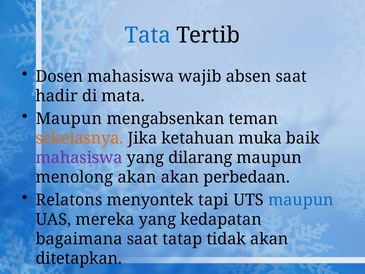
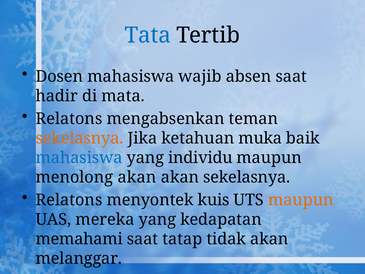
Maupun at (69, 119): Maupun -> Relatons
mahasiswa at (79, 158) colour: purple -> blue
dilarang: dilarang -> individu
akan perbedaan: perbedaan -> sekelasnya
tapi: tapi -> kuis
maupun at (301, 200) colour: blue -> orange
bagaimana: bagaimana -> memahami
ditetapkan: ditetapkan -> melanggar
